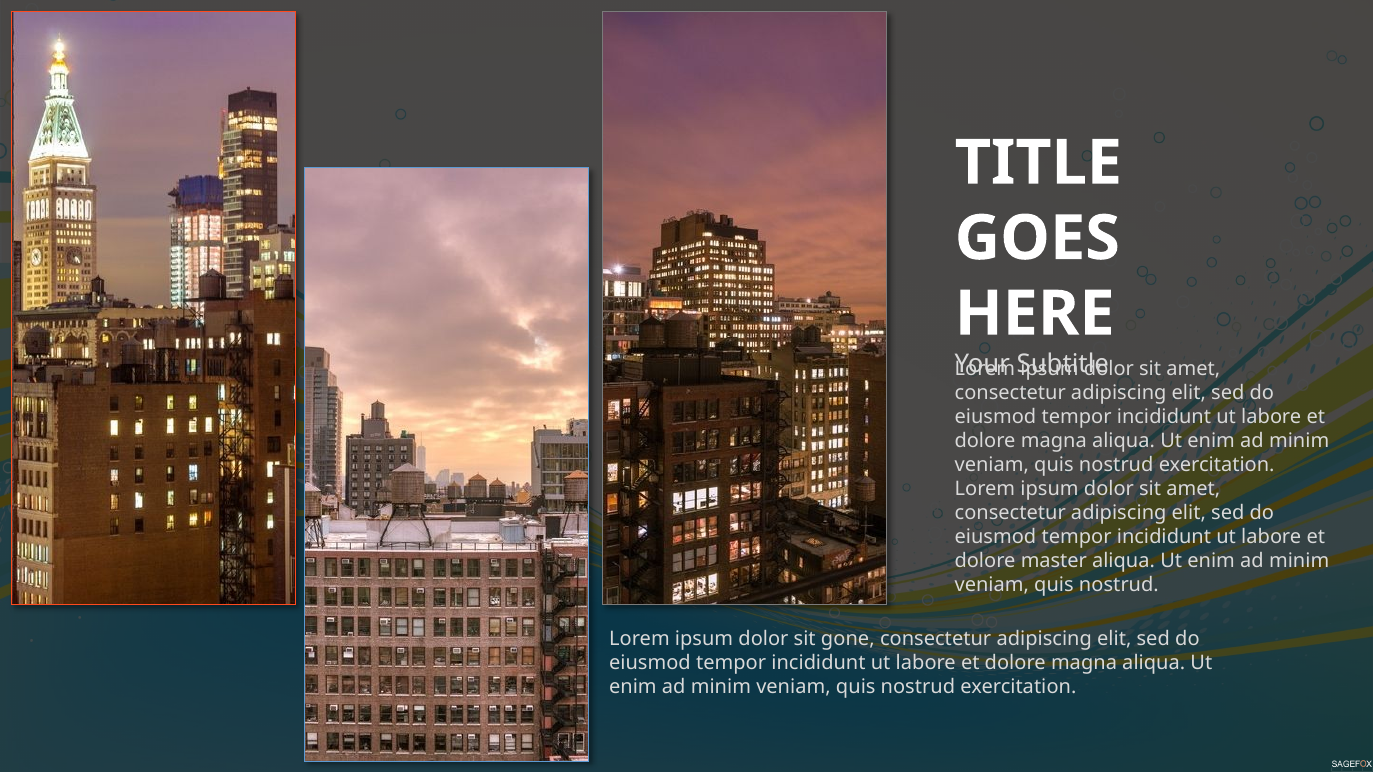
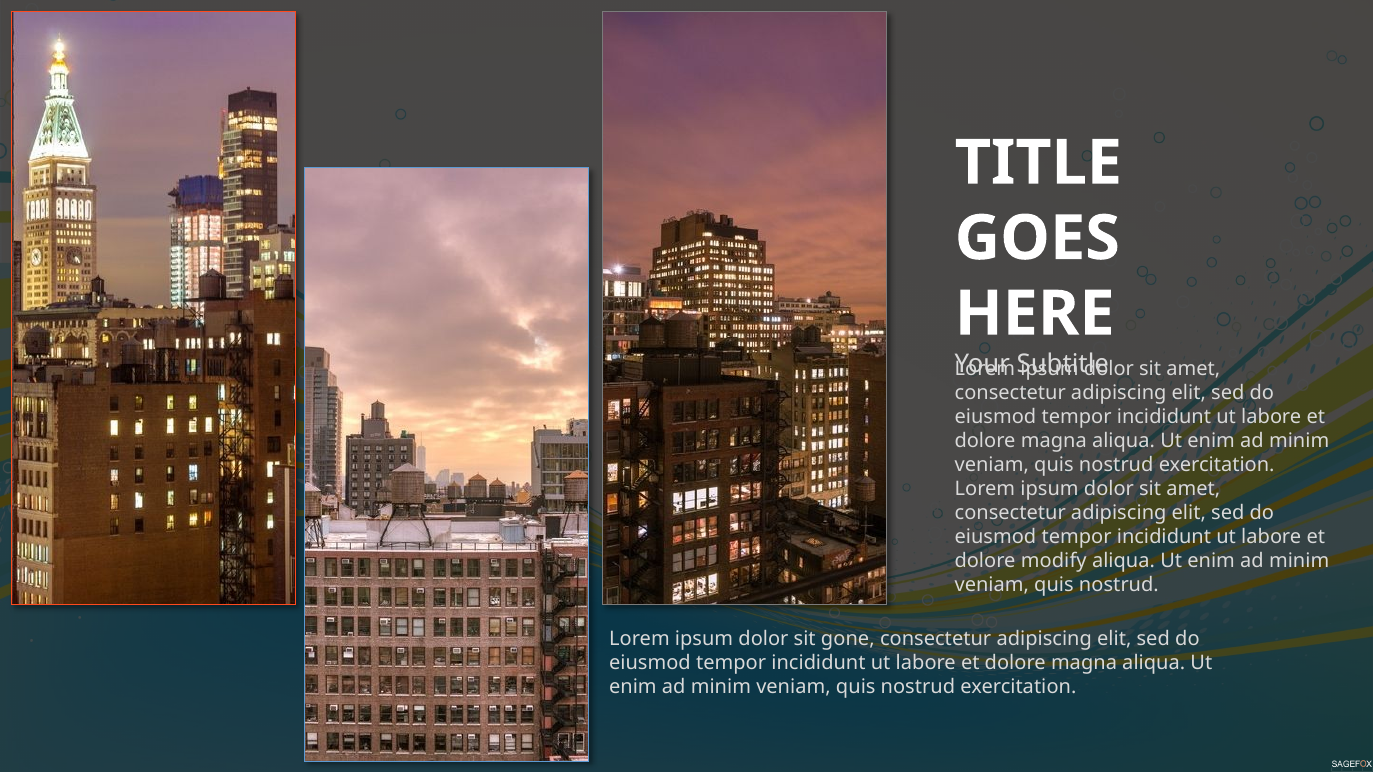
master: master -> modify
